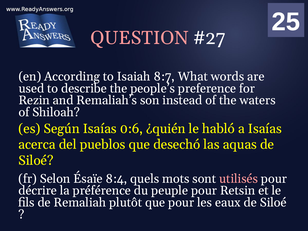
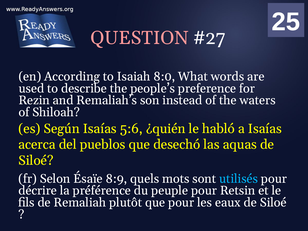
8:7: 8:7 -> 8:0
0:6: 0:6 -> 5:6
8:4: 8:4 -> 8:9
utilisés colour: pink -> light blue
